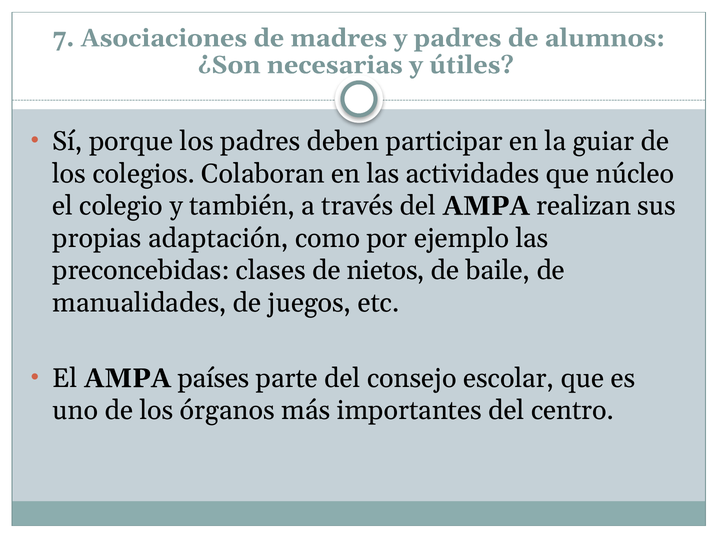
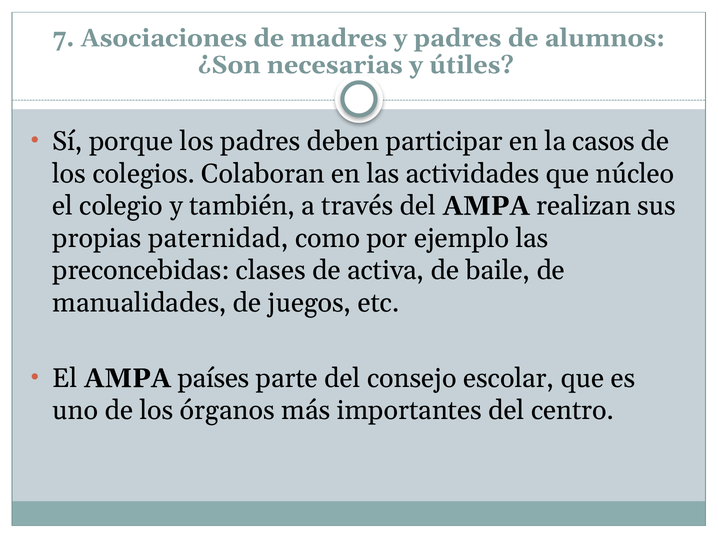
guiar: guiar -> casos
adaptación: adaptación -> paternidad
nietos: nietos -> activa
